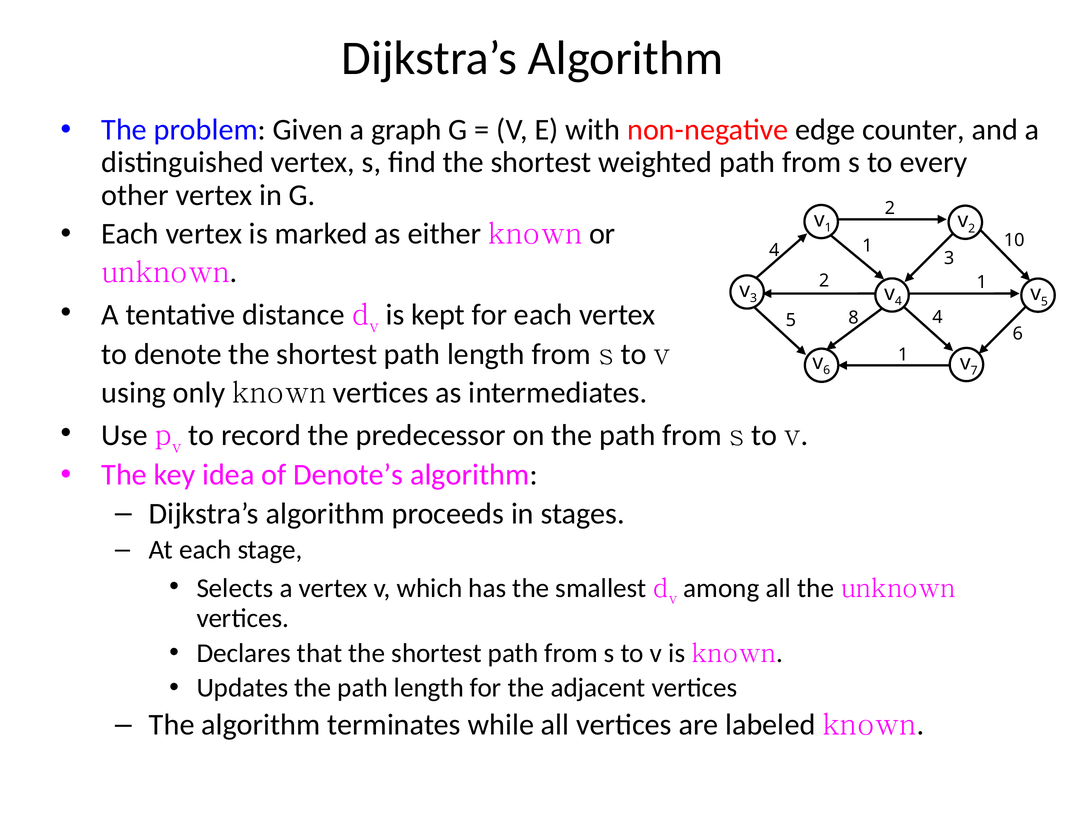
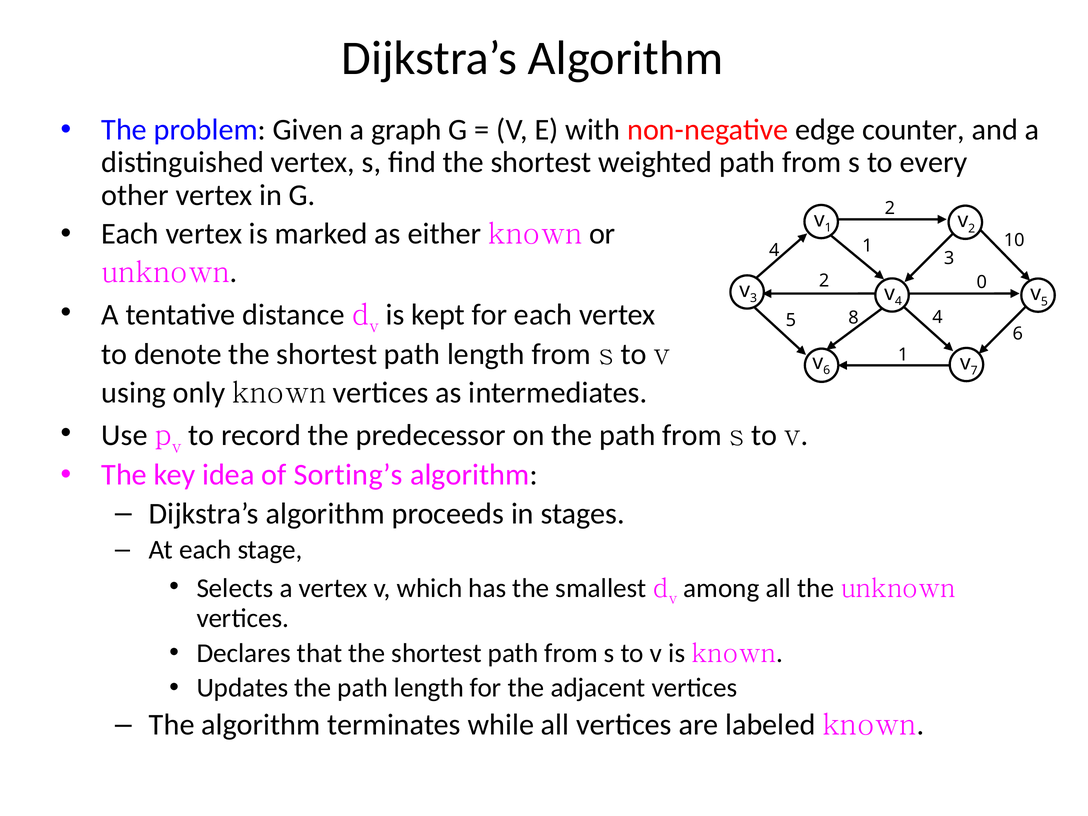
2 1: 1 -> 0
Denote’s: Denote’s -> Sorting’s
